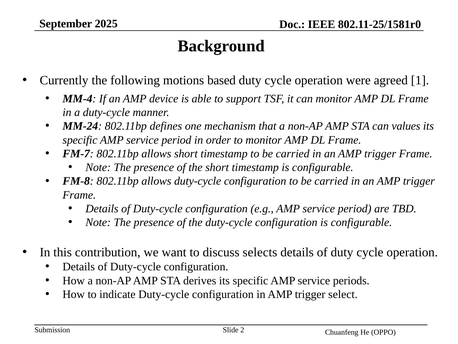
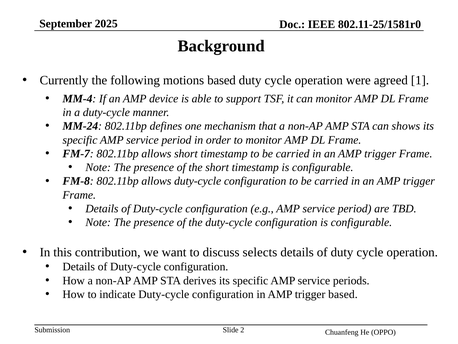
values: values -> shows
trigger select: select -> based
